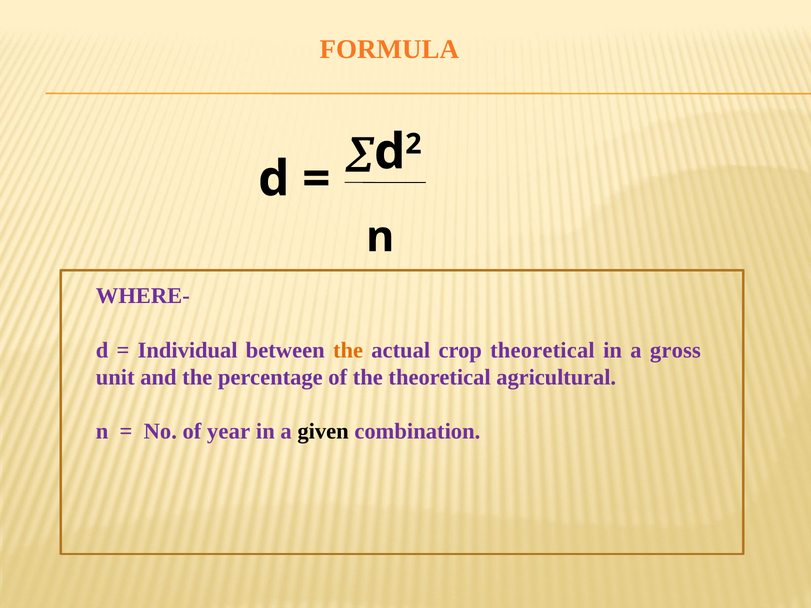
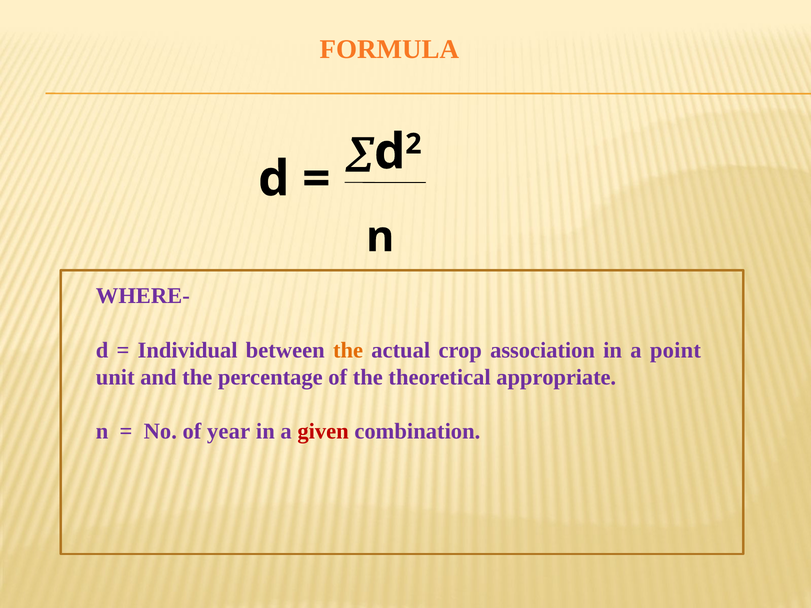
crop theoretical: theoretical -> association
gross: gross -> point
agricultural: agricultural -> appropriate
given colour: black -> red
